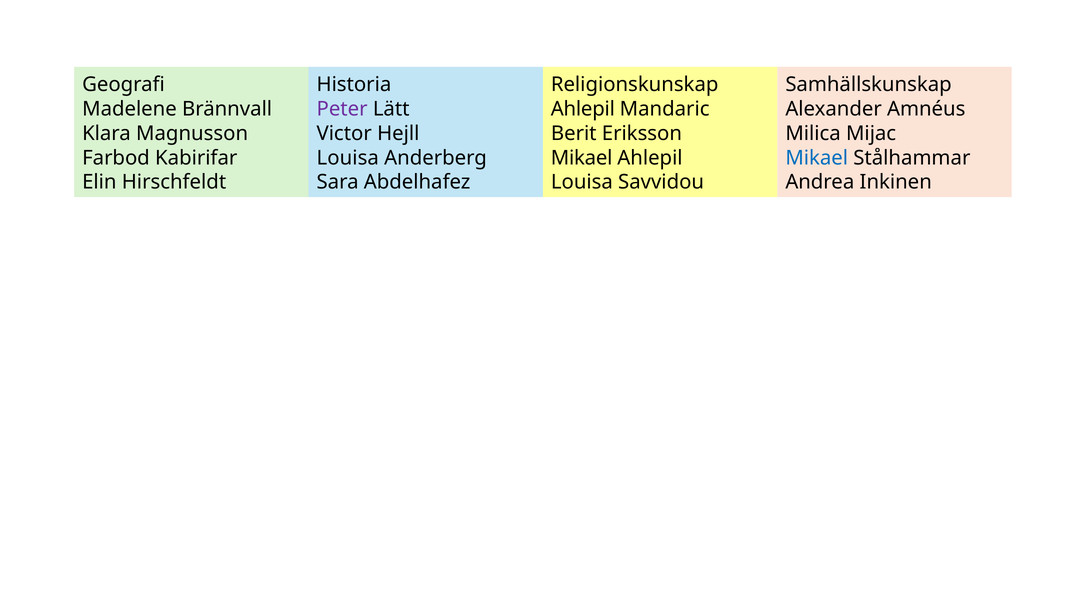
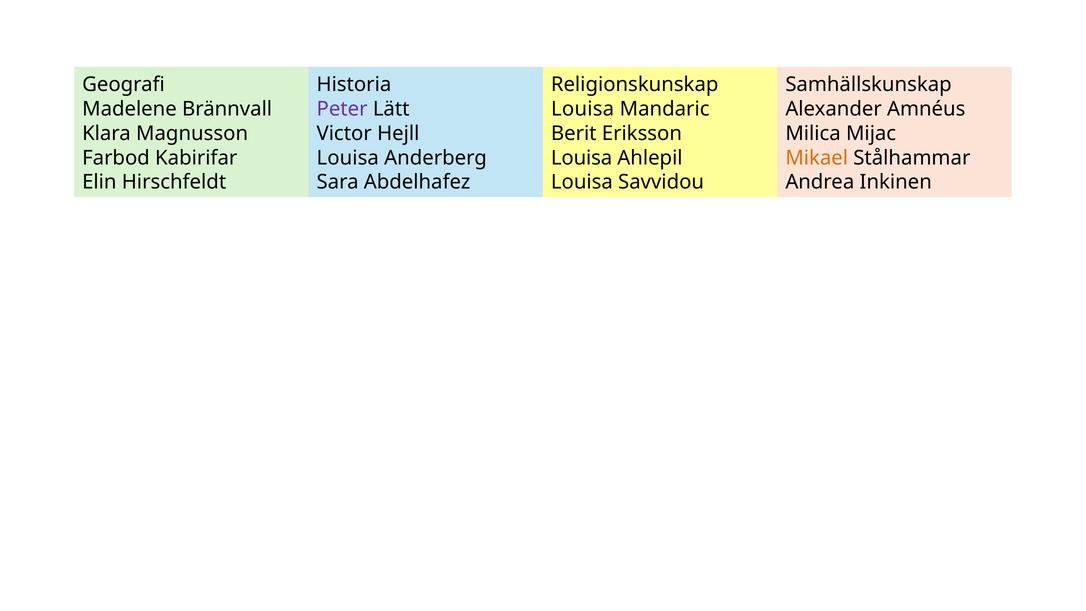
Ahlepil at (583, 109): Ahlepil -> Louisa
Mikael at (582, 158): Mikael -> Louisa
Mikael at (817, 158) colour: blue -> orange
